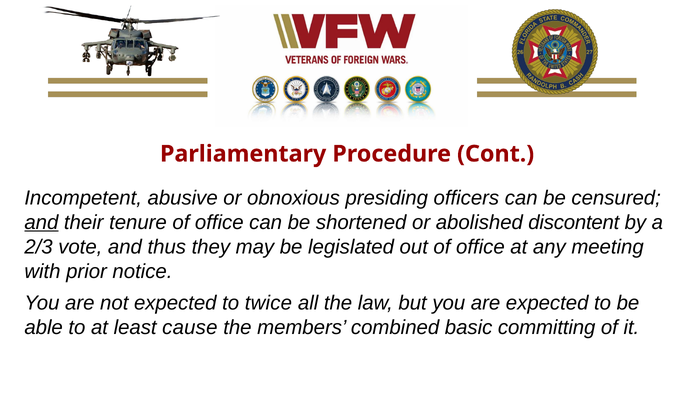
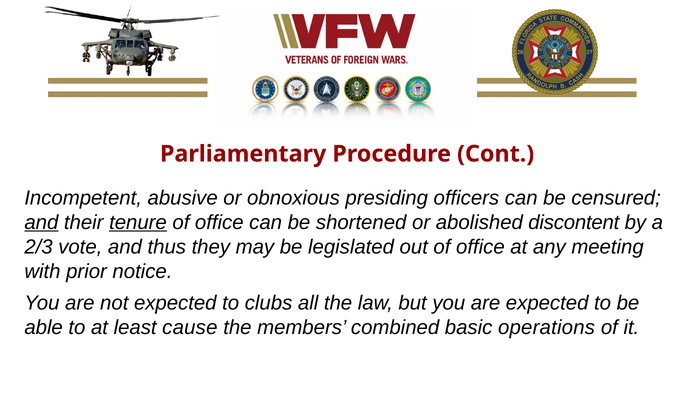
tenure underline: none -> present
twice: twice -> clubs
committing: committing -> operations
